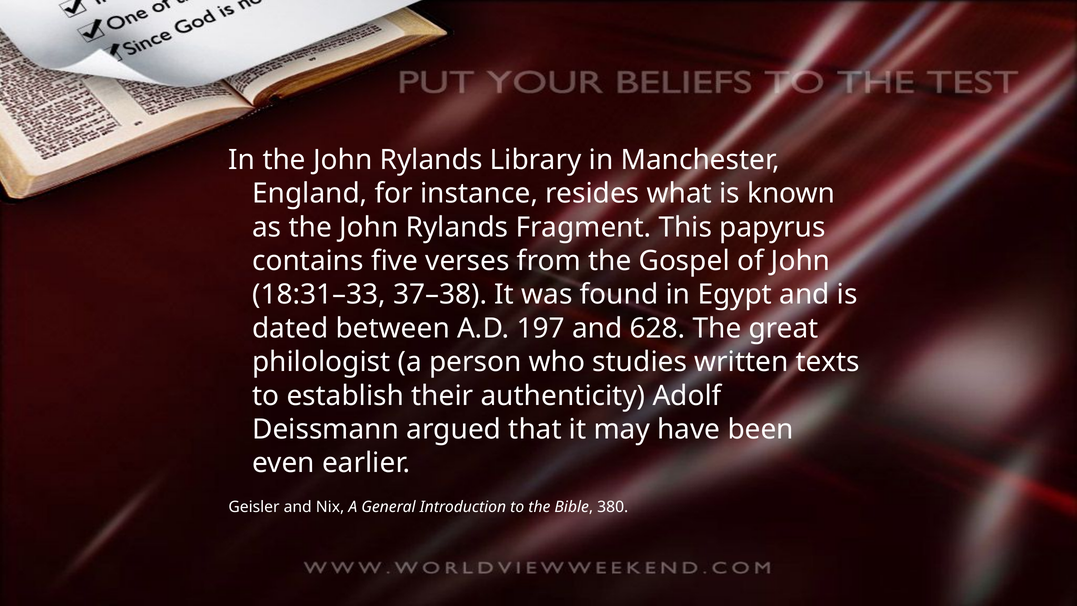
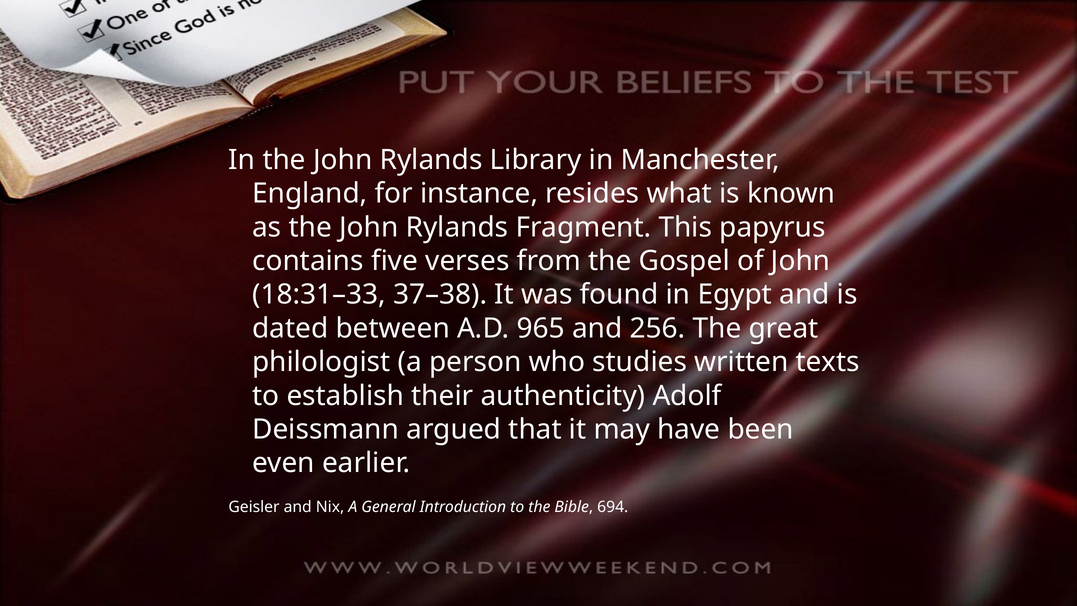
197: 197 -> 965
628: 628 -> 256
380: 380 -> 694
